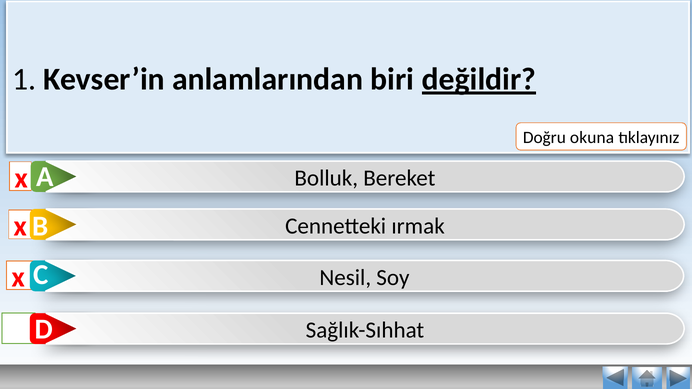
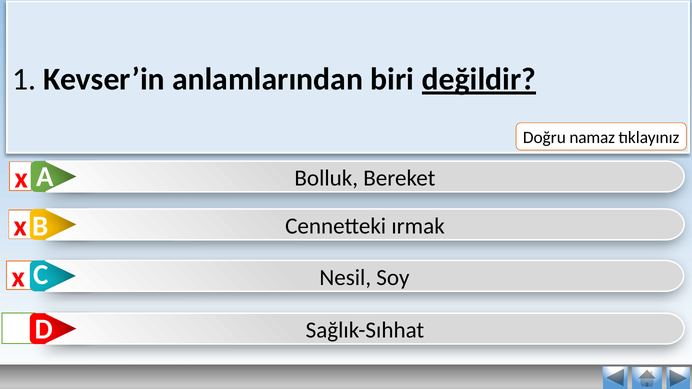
okuna: okuna -> namaz
